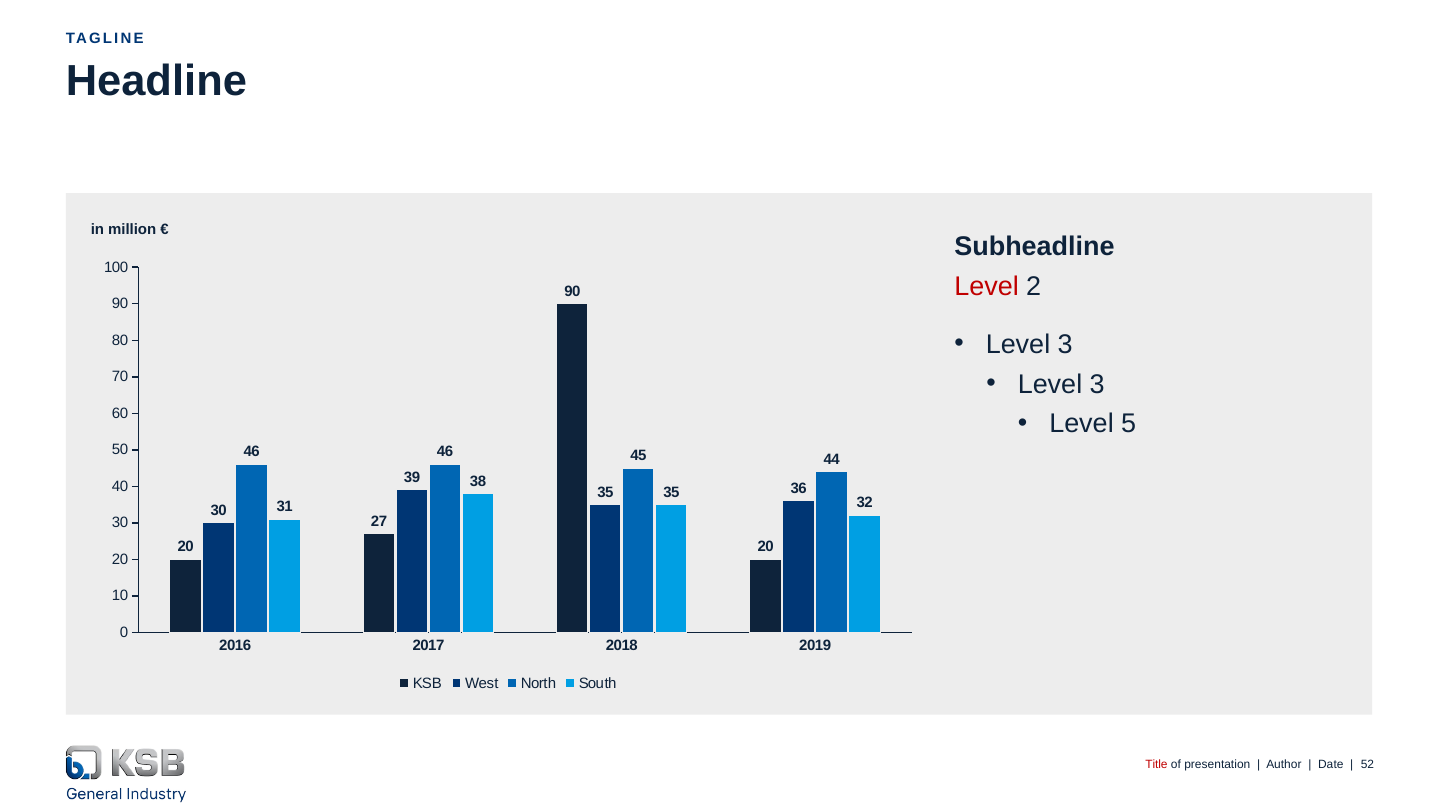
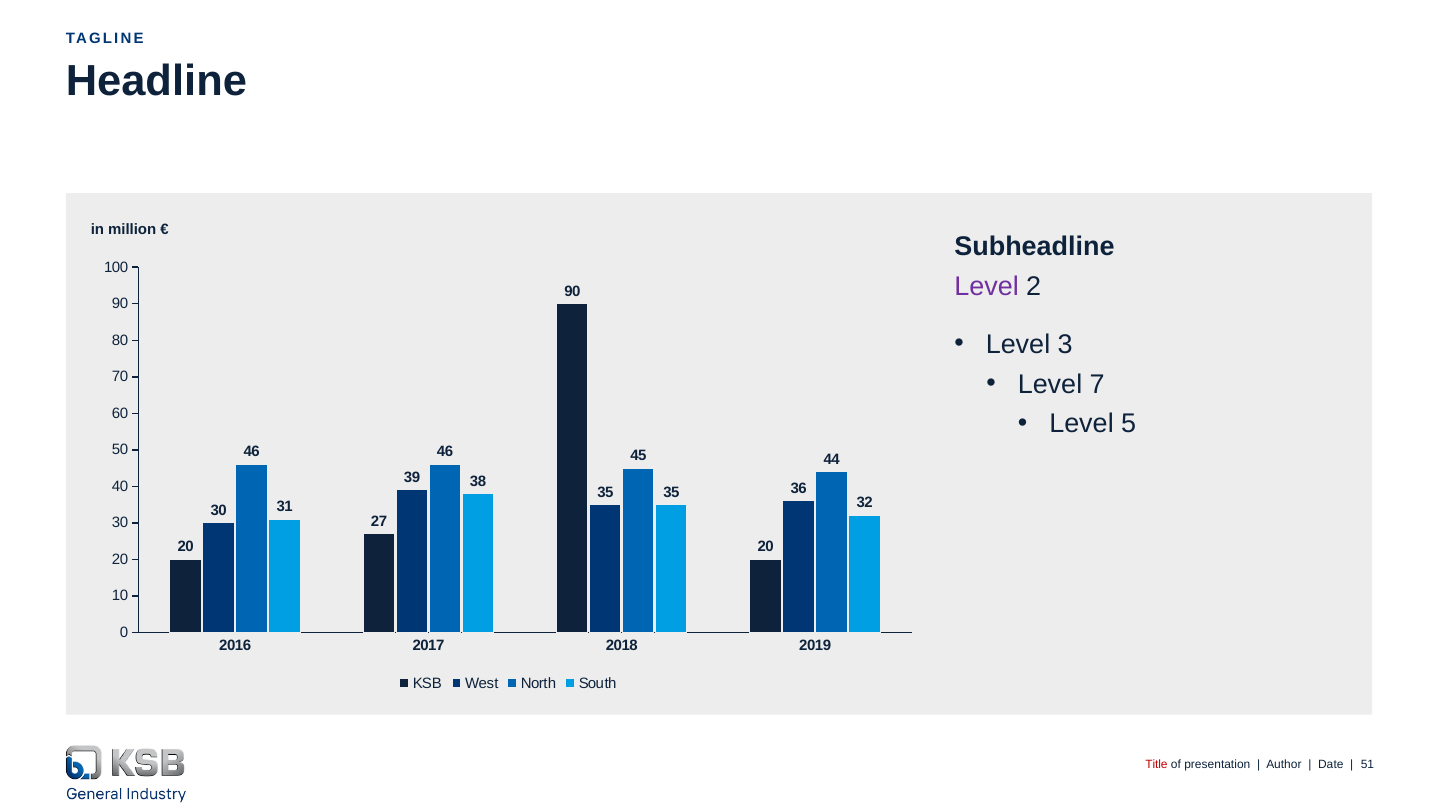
Level at (987, 287) colour: red -> purple
3 at (1097, 384): 3 -> 7
52: 52 -> 51
